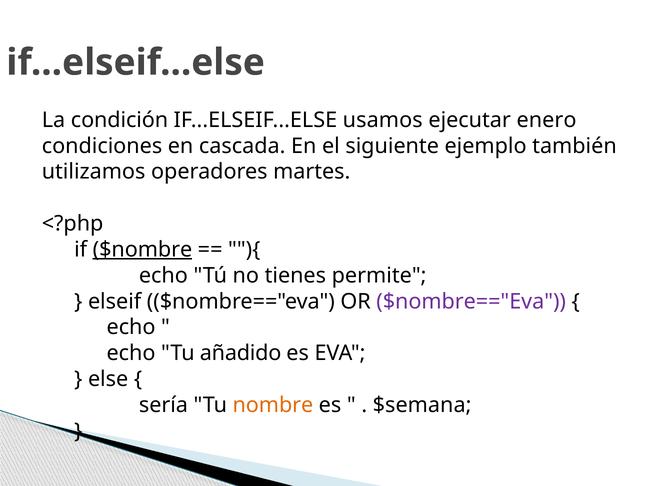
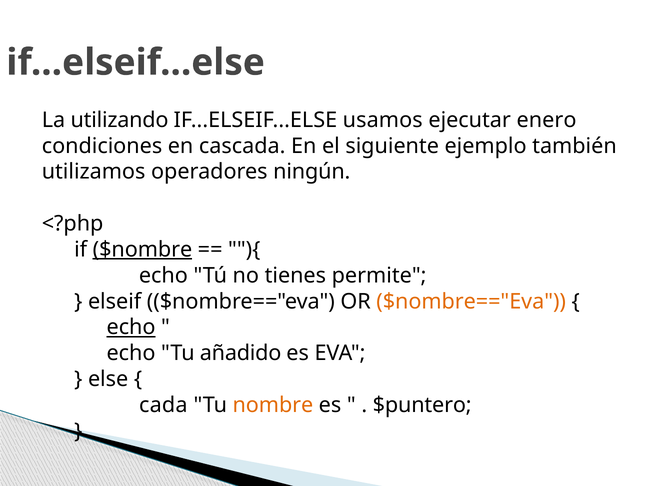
condición: condición -> utilizando
martes: martes -> ningún
$nombre=="Eva at (471, 301) colour: purple -> orange
echo at (131, 327) underline: none -> present
sería: sería -> cada
$semana: $semana -> $puntero
